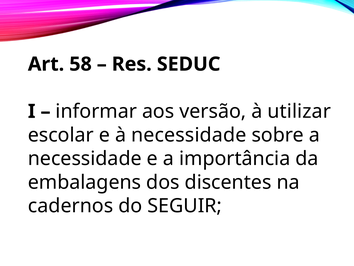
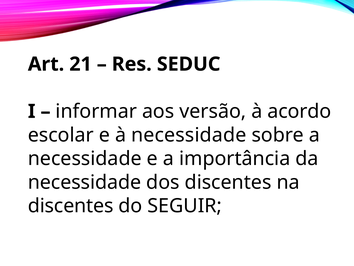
58: 58 -> 21
utilizar: utilizar -> acordo
embalagens at (85, 182): embalagens -> necessidade
cadernos at (71, 206): cadernos -> discentes
